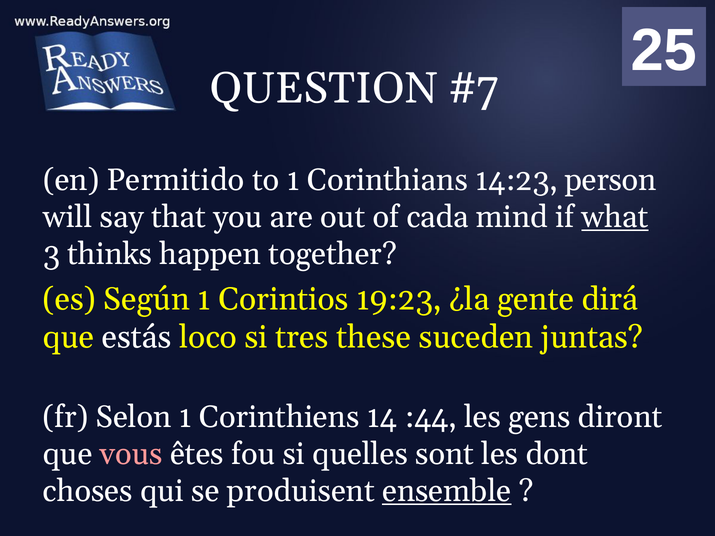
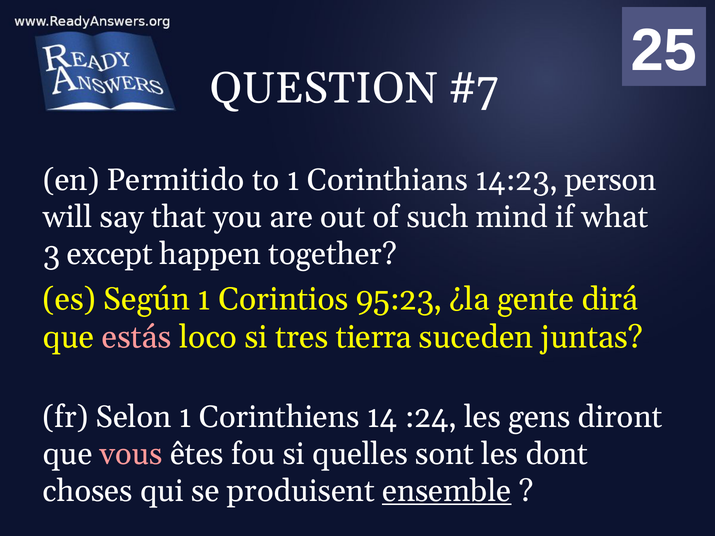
cada: cada -> such
what underline: present -> none
thinks: thinks -> except
19:23: 19:23 -> 95:23
estás colour: white -> pink
these: these -> tierra
:44: :44 -> :24
